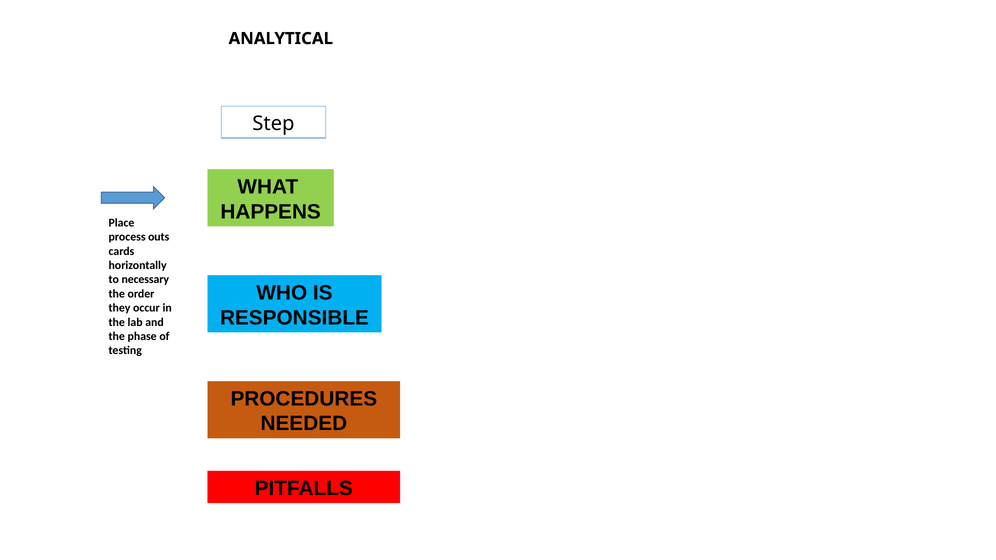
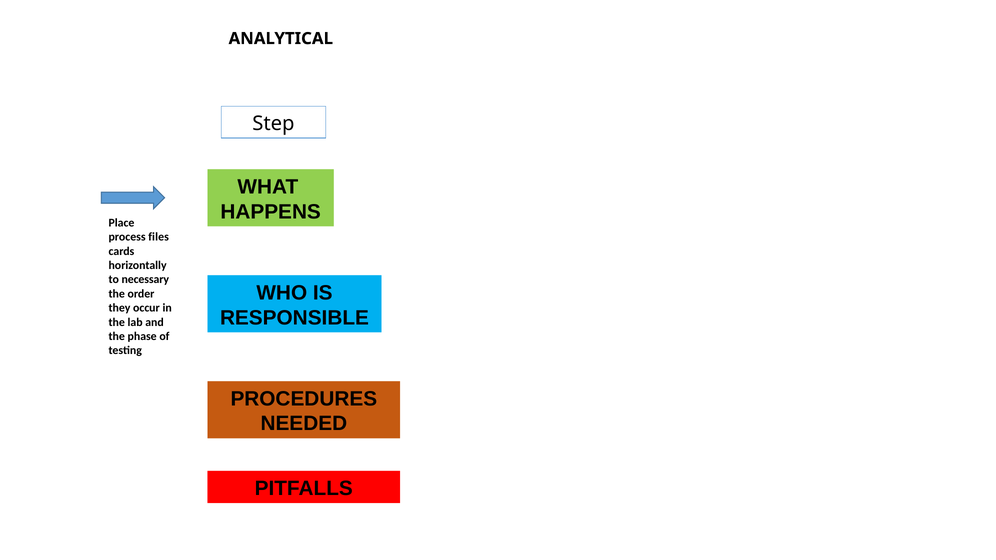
outs: outs -> files
